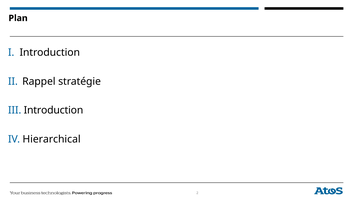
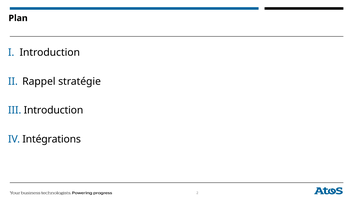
Hierarchical: Hierarchical -> Intégrations
